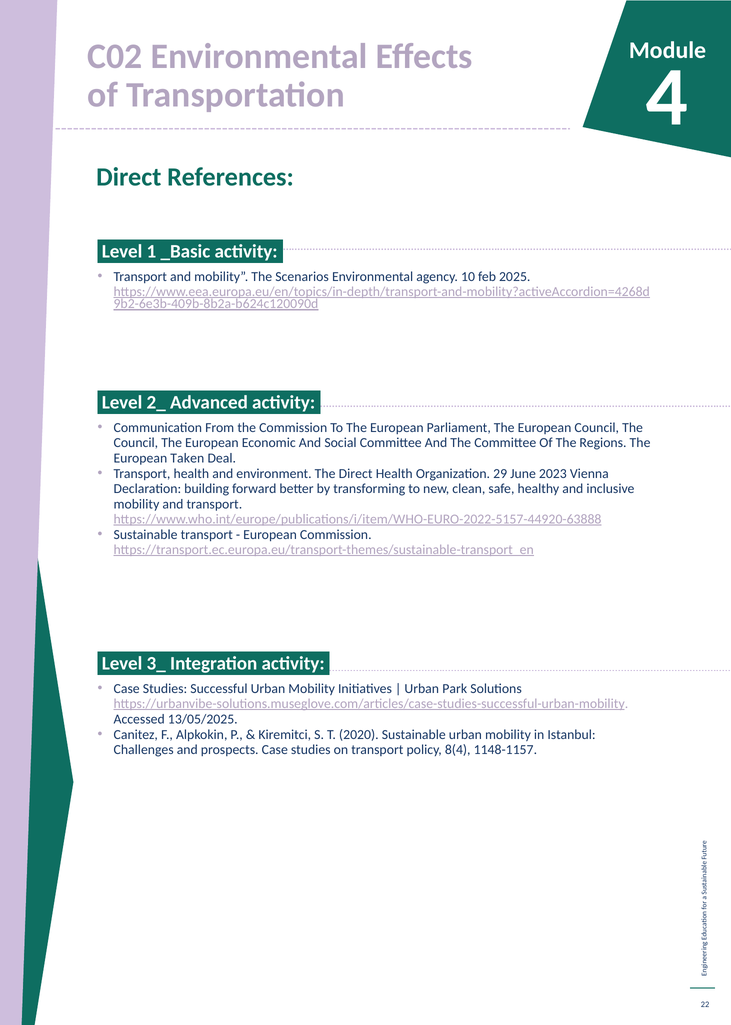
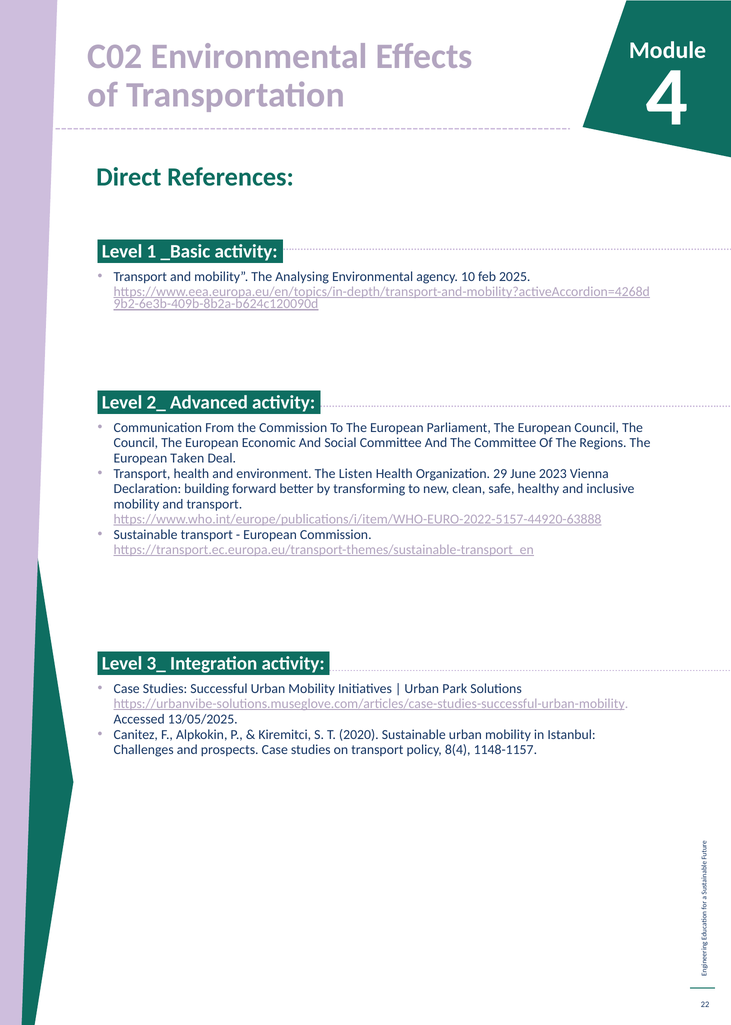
Scenarios: Scenarios -> Analysing
The Direct: Direct -> Listen
